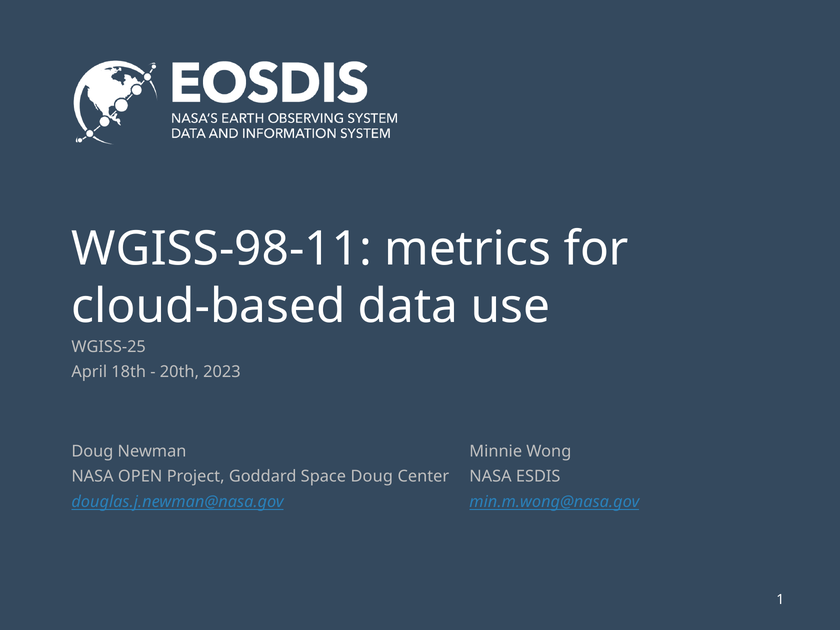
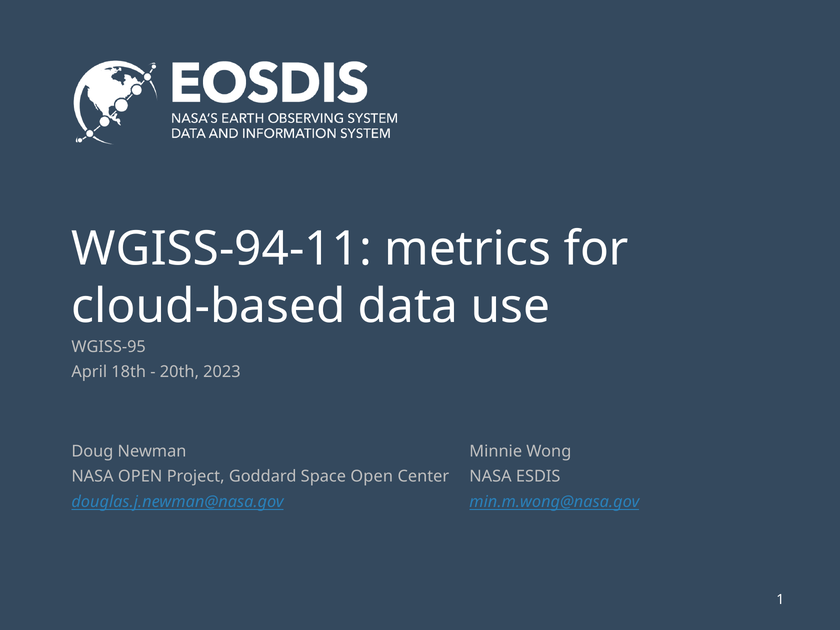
WGISS-98-11: WGISS-98-11 -> WGISS-94-11
WGISS-25: WGISS-25 -> WGISS-95
Space Doug: Doug -> Open
